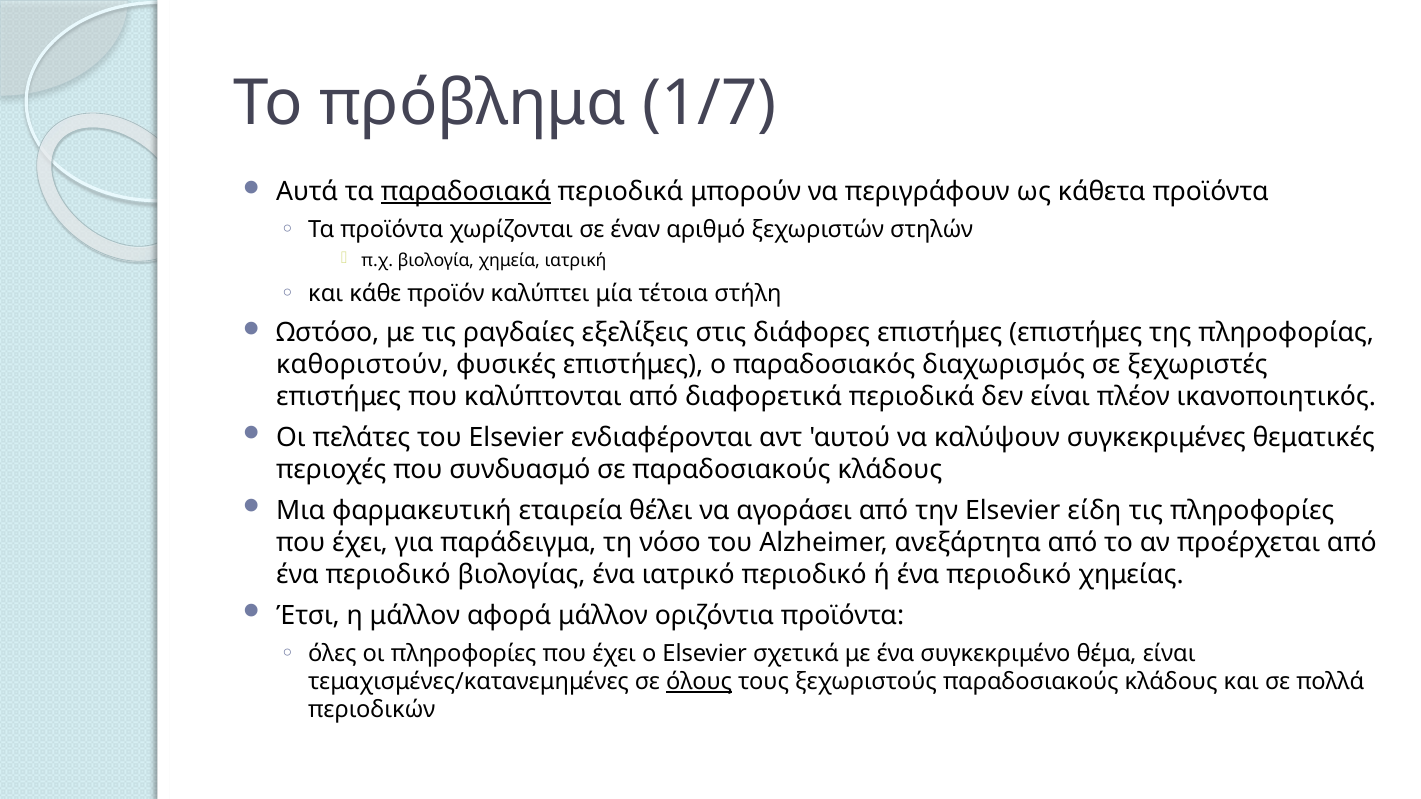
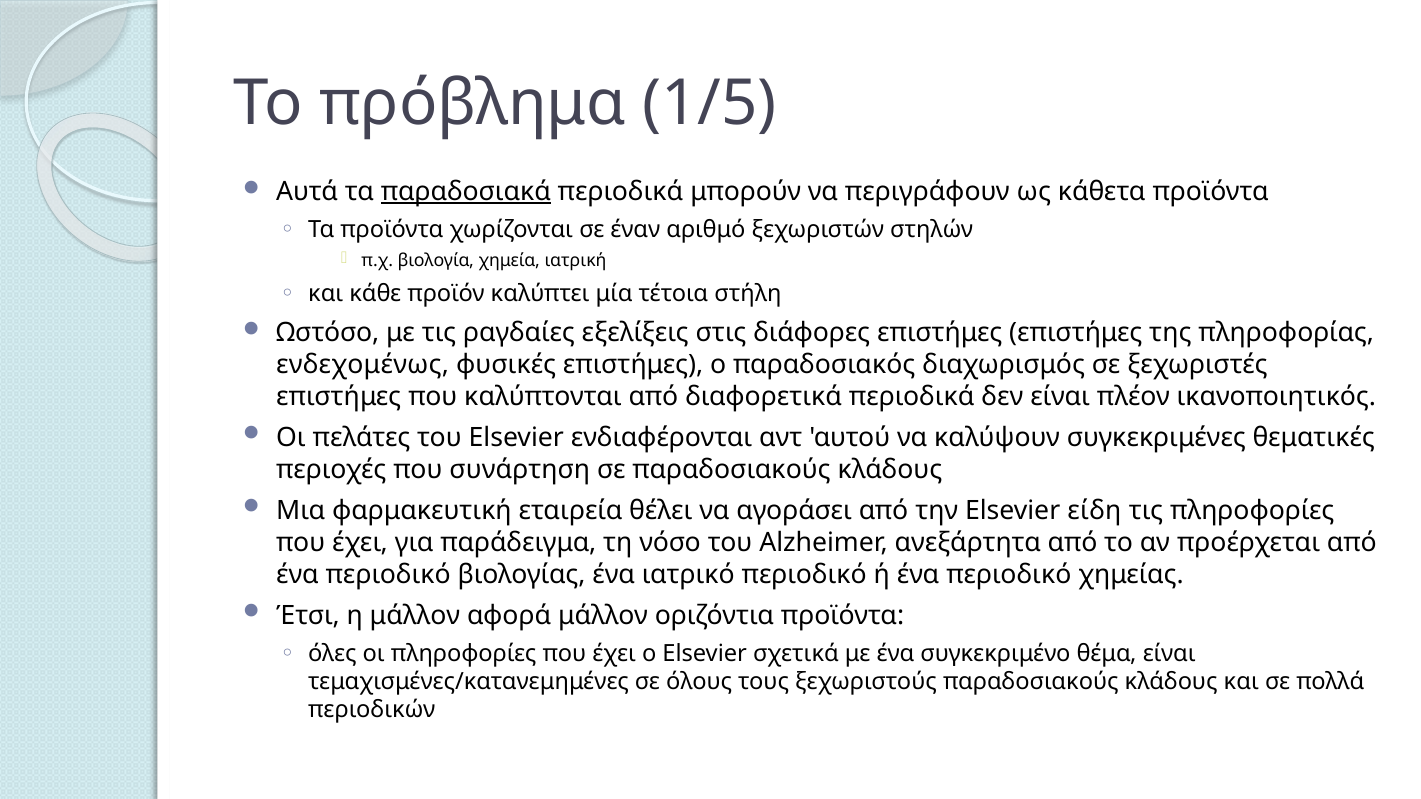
1/7: 1/7 -> 1/5
καθοριστούν: καθοριστούν -> ενδεχομένως
συνδυασμό: συνδυασμό -> συνάρτηση
όλους underline: present -> none
